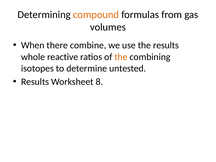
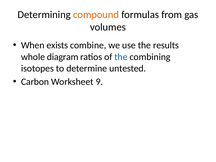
there: there -> exists
reactive: reactive -> diagram
the at (121, 57) colour: orange -> blue
Results at (35, 82): Results -> Carbon
8: 8 -> 9
